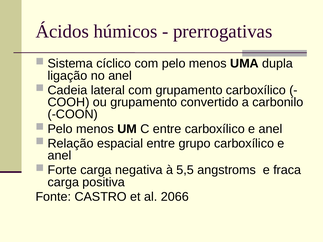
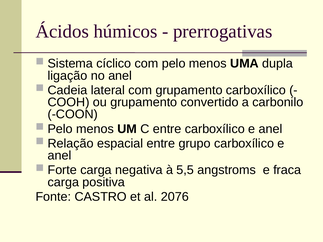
2066: 2066 -> 2076
